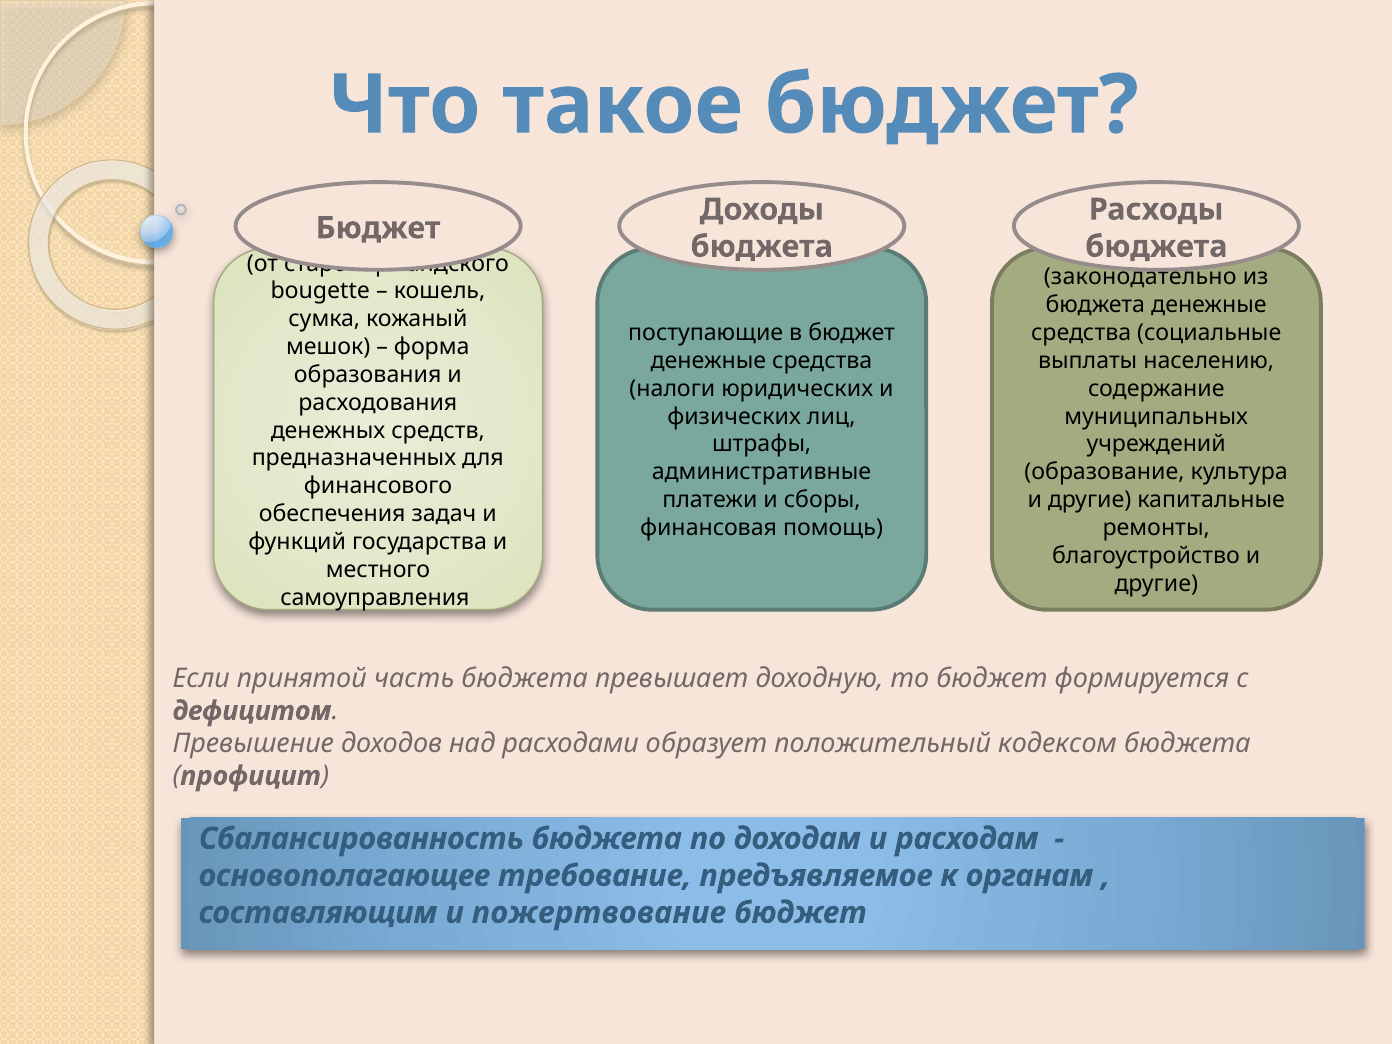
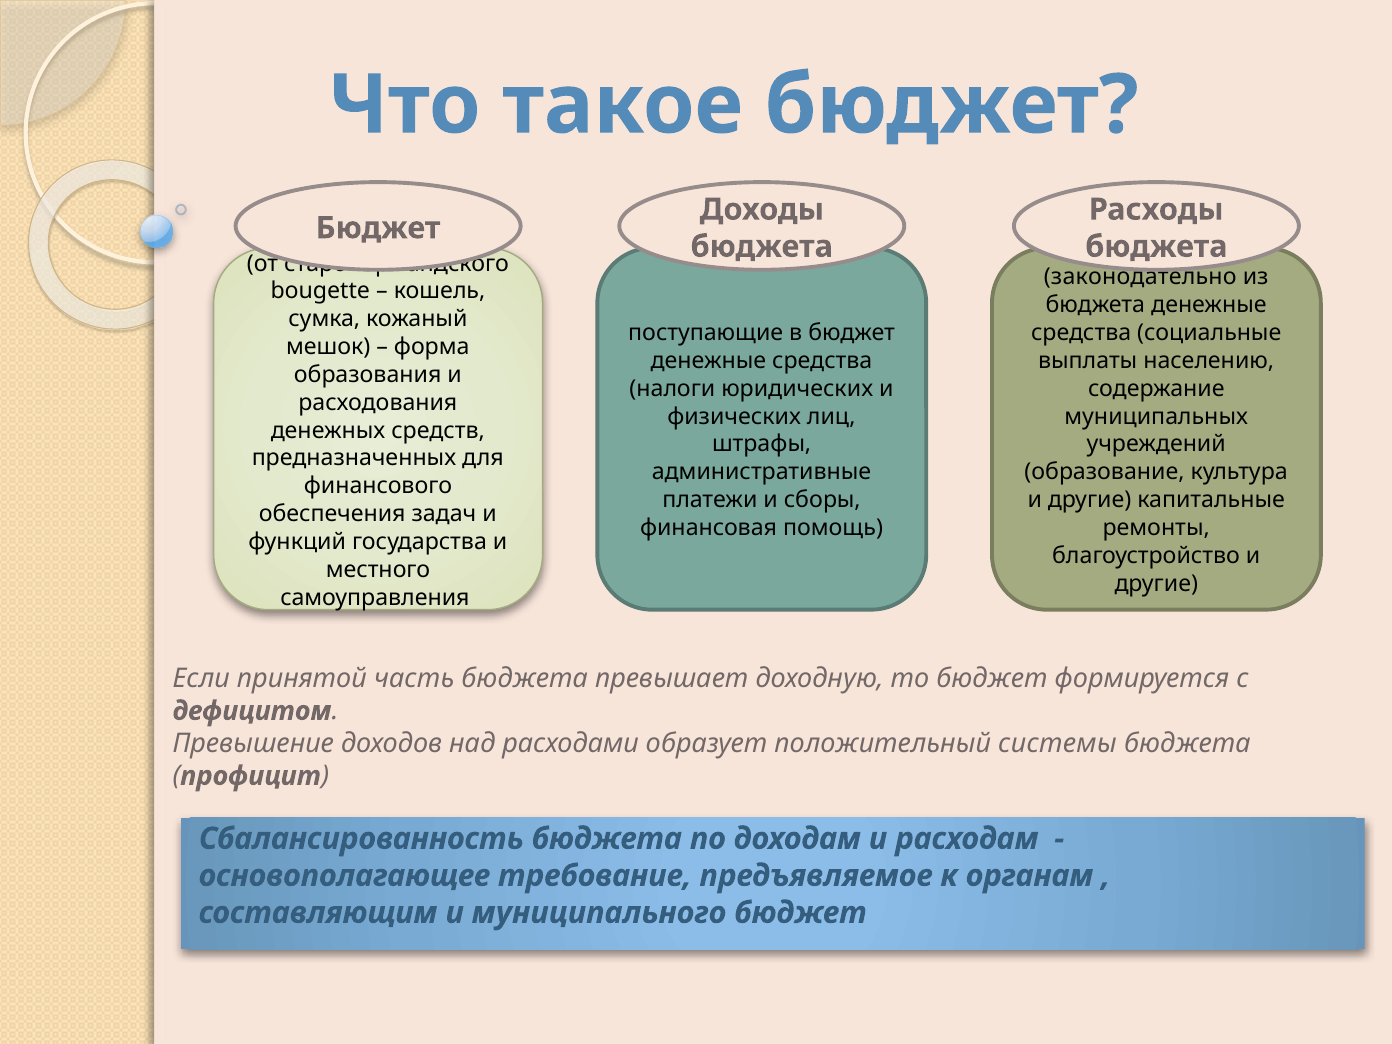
кодексом: кодексом -> системы
пожертвование: пожертвование -> муниципального
